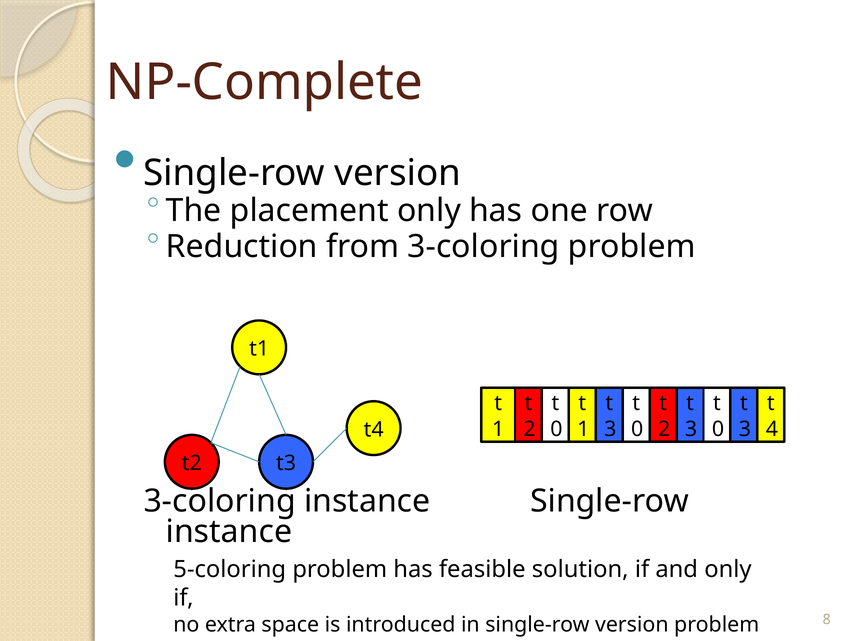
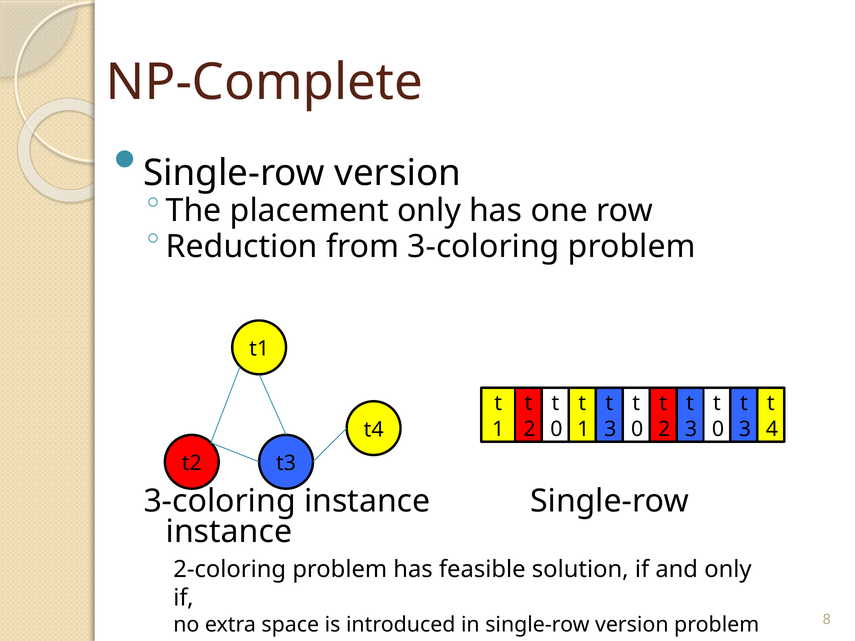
5-coloring: 5-coloring -> 2-coloring
